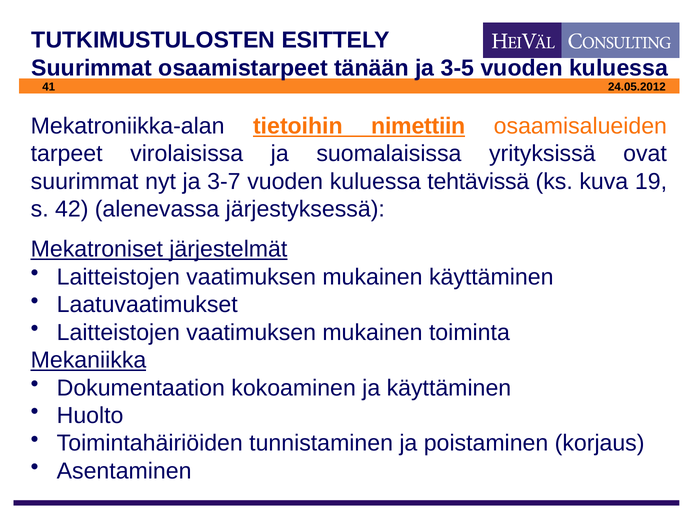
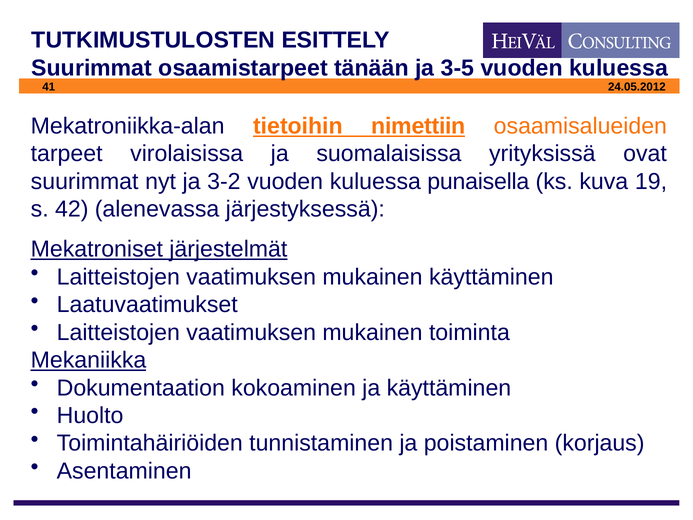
3-7: 3-7 -> 3-2
tehtävissä: tehtävissä -> punaisella
